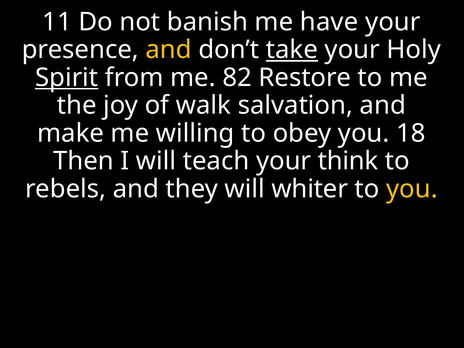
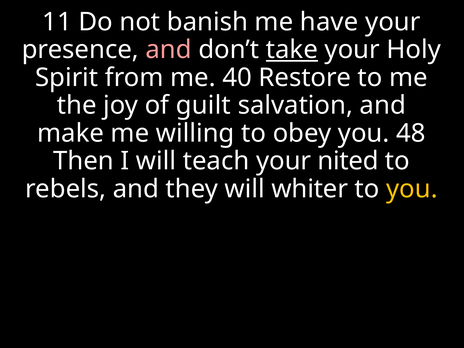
and at (169, 50) colour: yellow -> pink
Spirit underline: present -> none
82: 82 -> 40
walk: walk -> guilt
18: 18 -> 48
think: think -> nited
